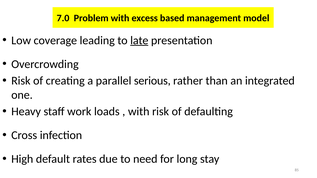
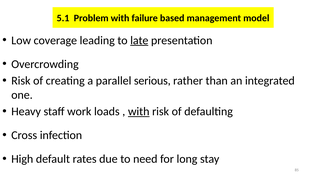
7.0: 7.0 -> 5.1
excess: excess -> failure
with at (139, 112) underline: none -> present
